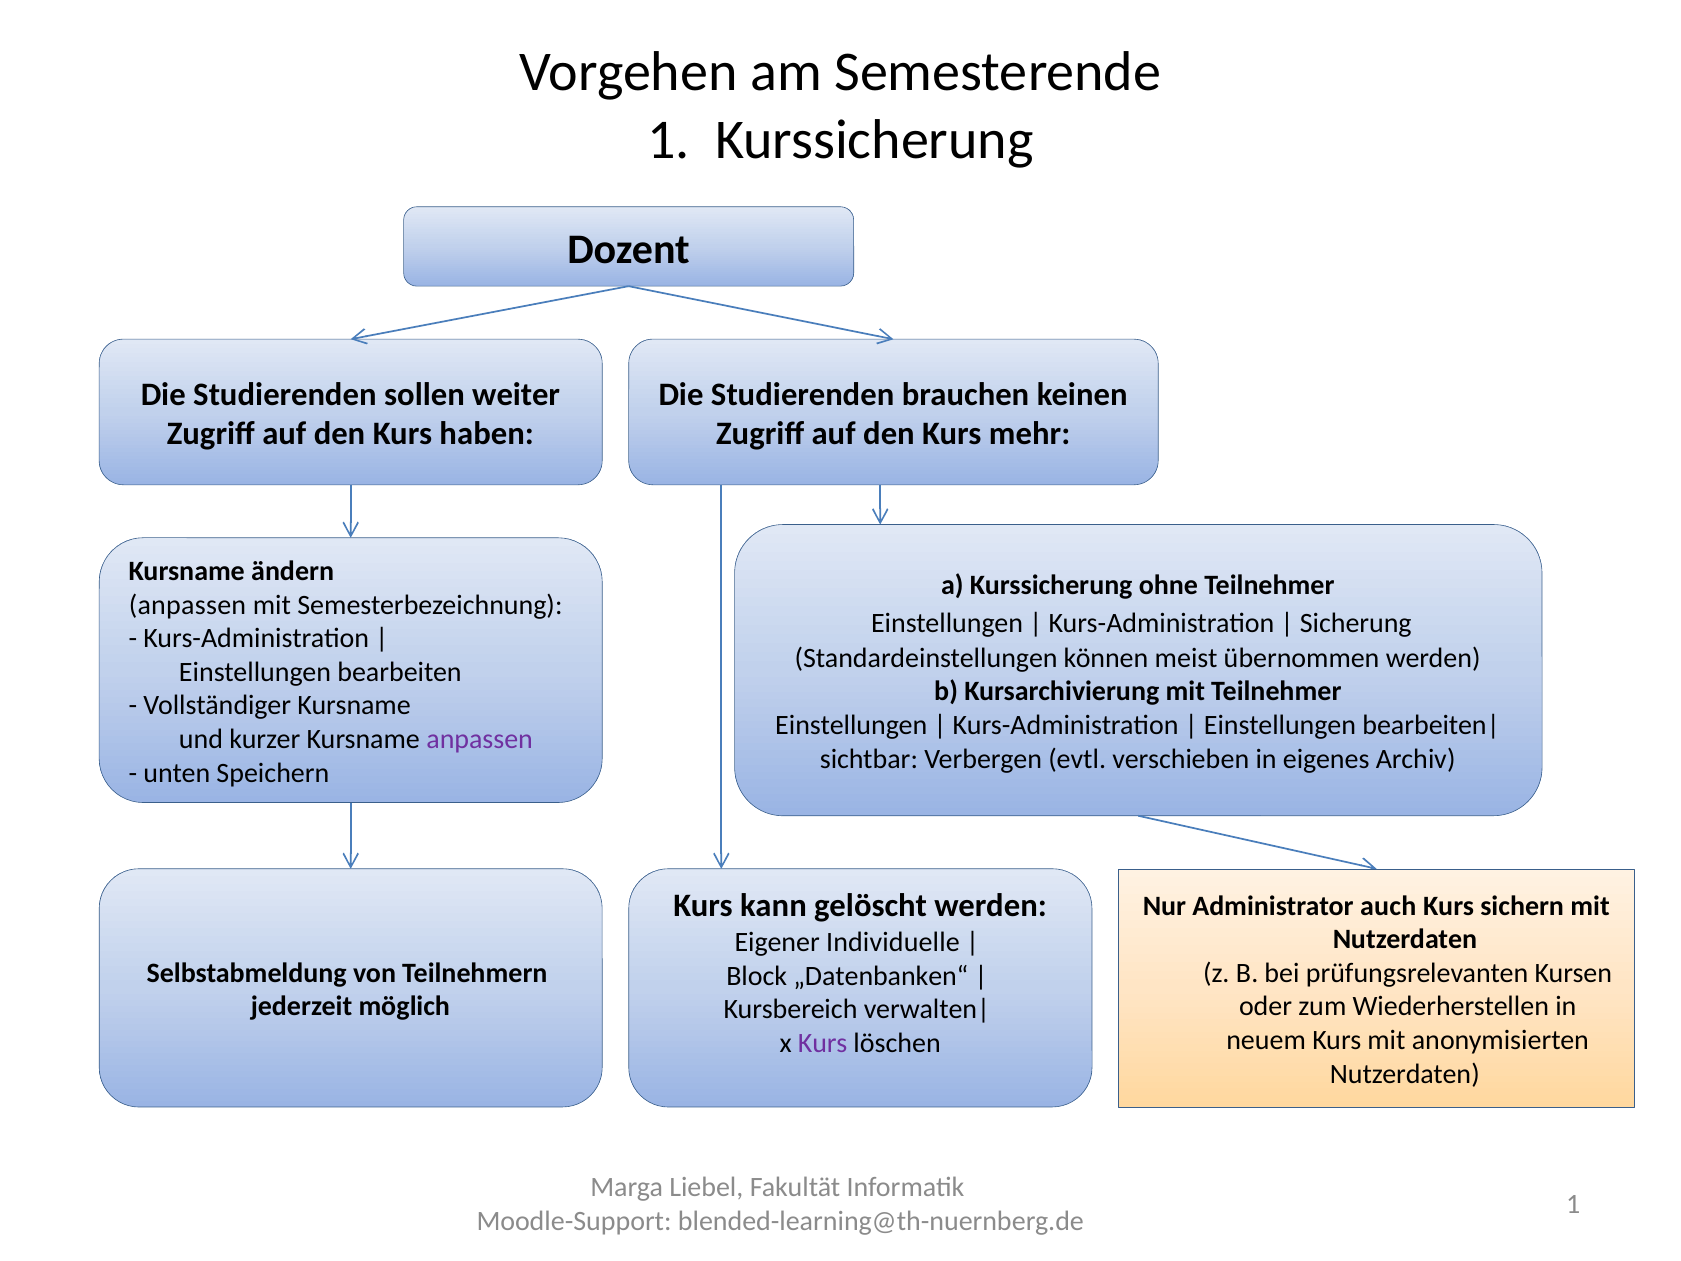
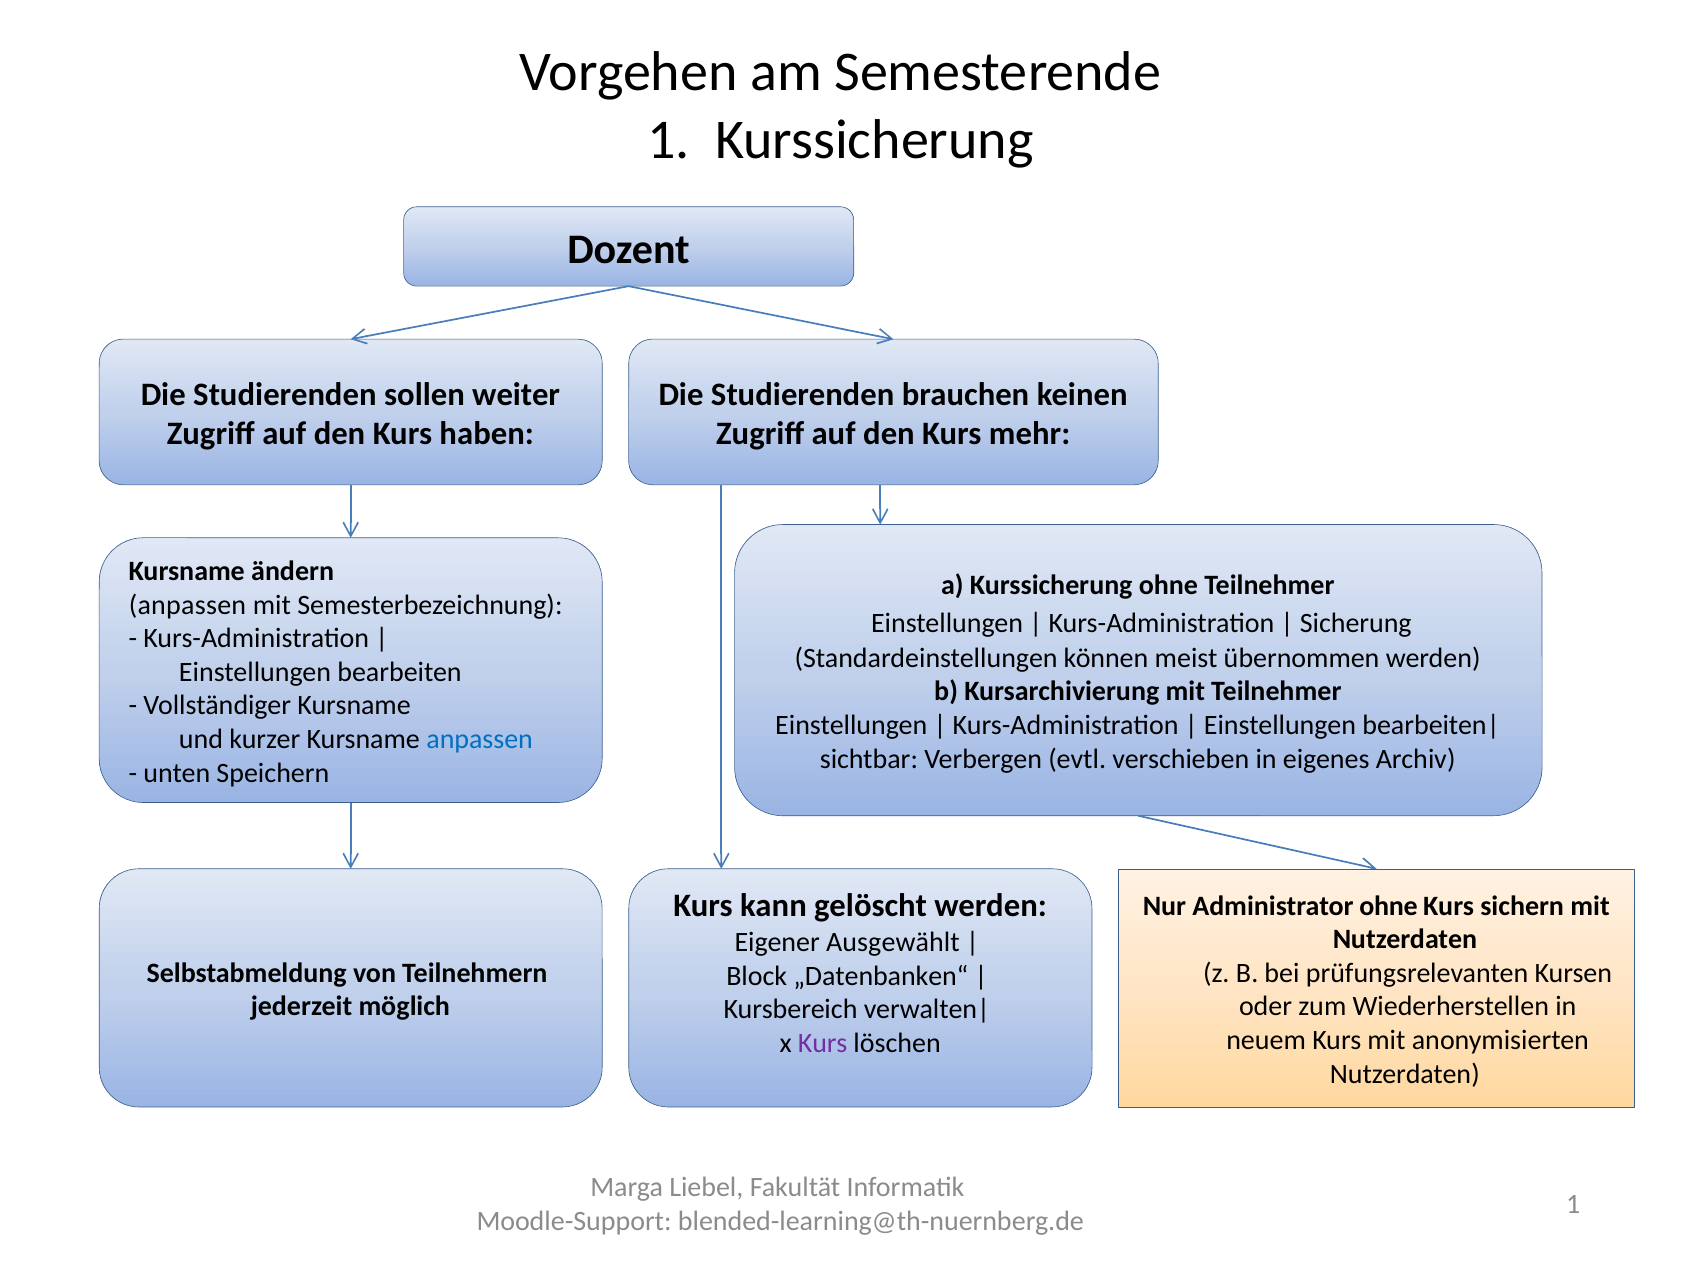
anpassen at (480, 739) colour: purple -> blue
Administrator auch: auch -> ohne
Individuelle: Individuelle -> Ausgewählt
